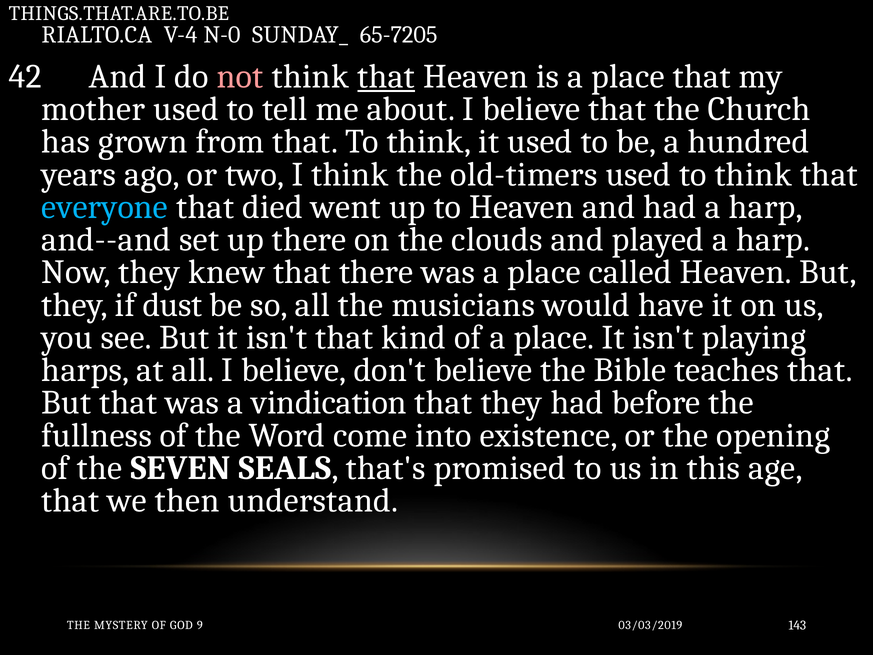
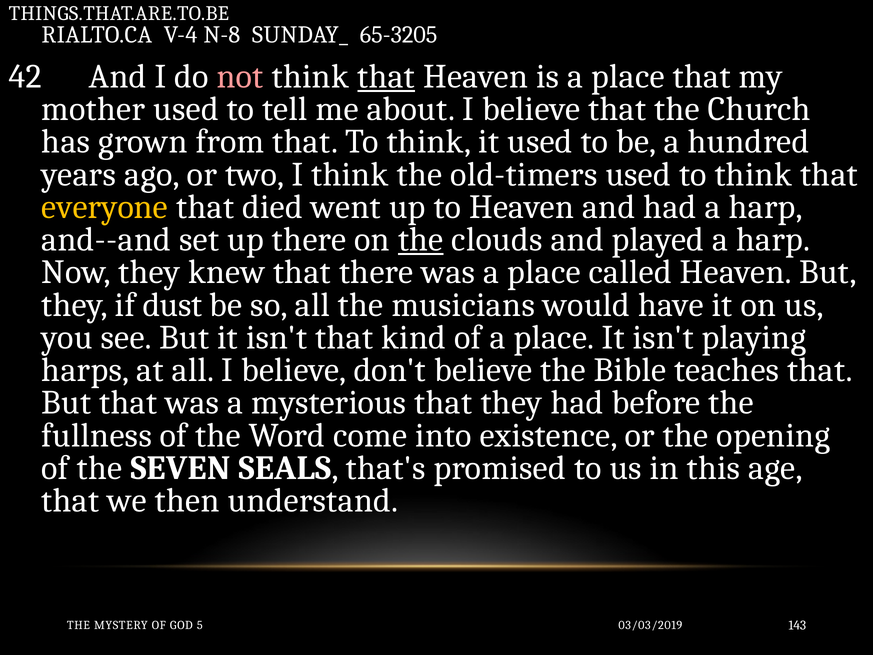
N-0: N-0 -> N-8
65-7205: 65-7205 -> 65-3205
everyone colour: light blue -> yellow
the at (421, 240) underline: none -> present
vindication: vindication -> mysterious
9: 9 -> 5
